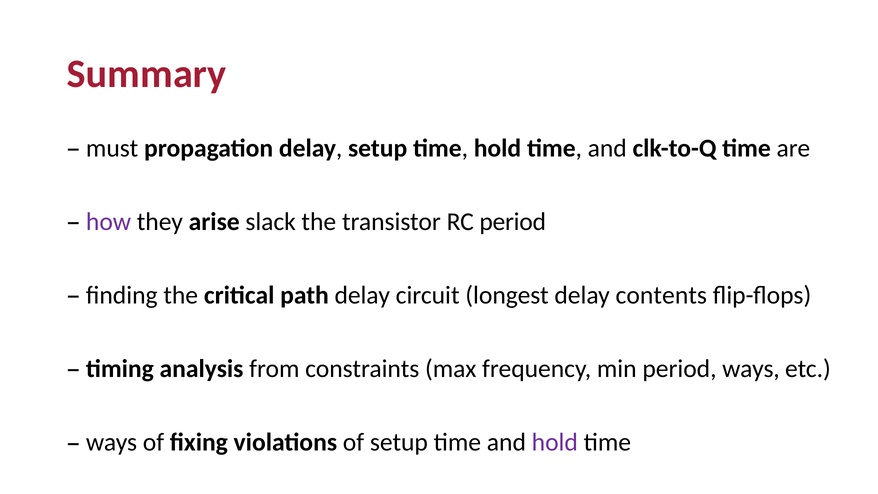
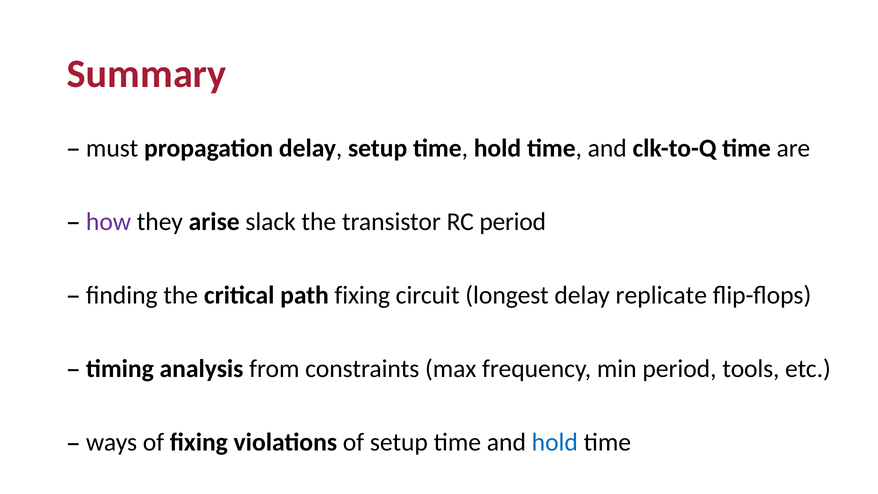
path delay: delay -> fixing
contents: contents -> replicate
period ways: ways -> tools
hold at (555, 442) colour: purple -> blue
